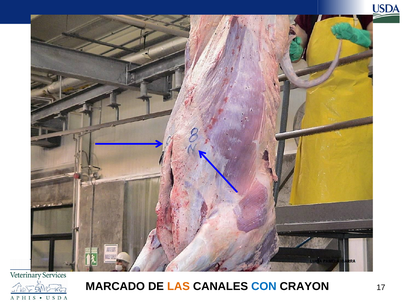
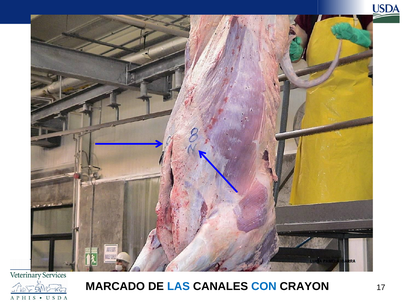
LAS colour: orange -> blue
